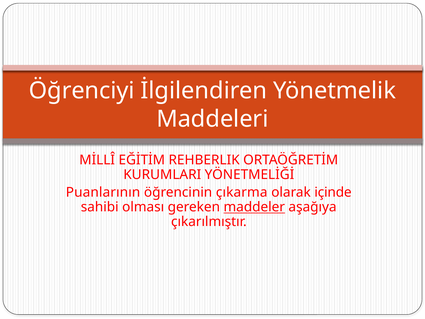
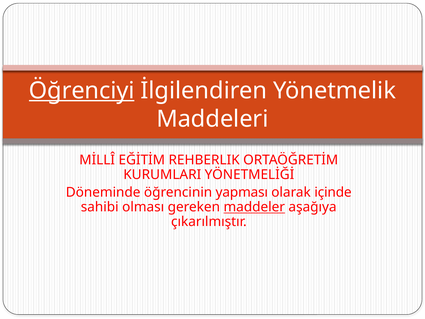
Öğrenciyi underline: none -> present
Puanlarının: Puanlarının -> Döneminde
çıkarma: çıkarma -> yapması
